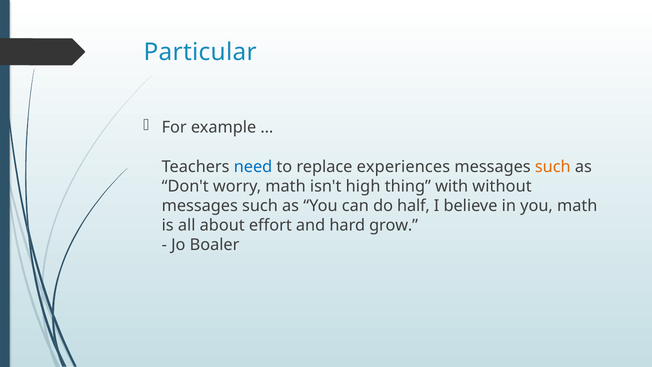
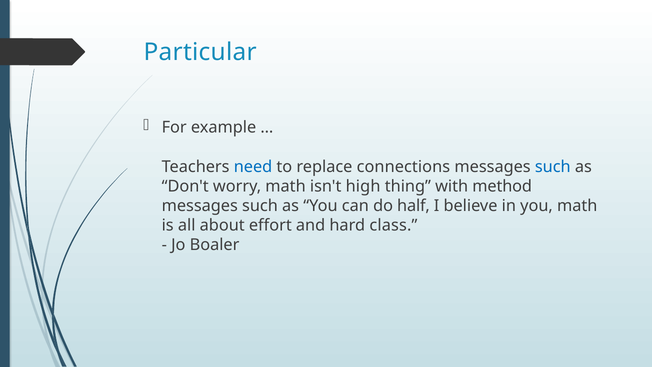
experiences: experiences -> connections
such at (553, 167) colour: orange -> blue
without: without -> method
grow: grow -> class
